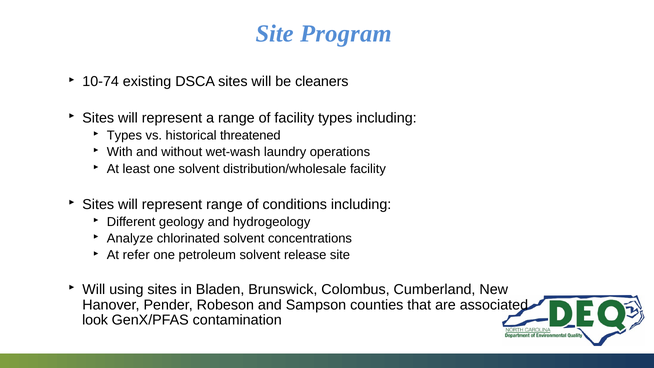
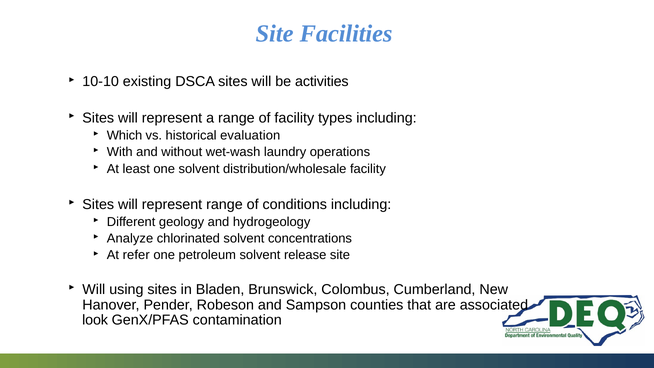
Program: Program -> Facilities
10-74: 10-74 -> 10-10
cleaners: cleaners -> activities
Types at (124, 135): Types -> Which
threatened: threatened -> evaluation
